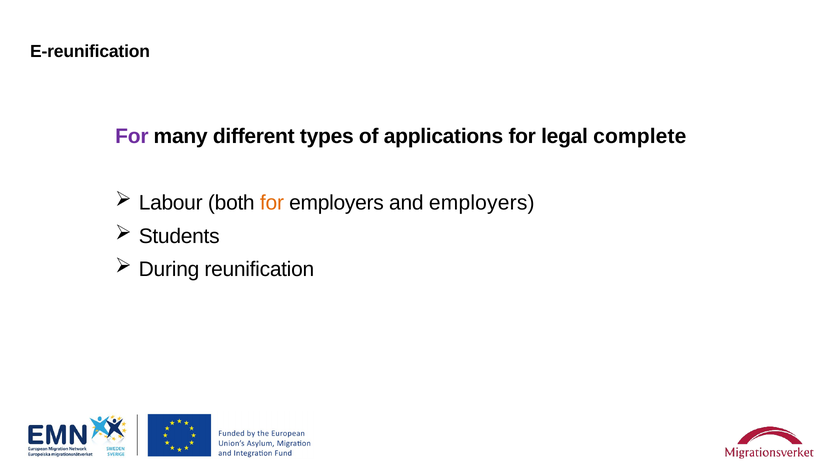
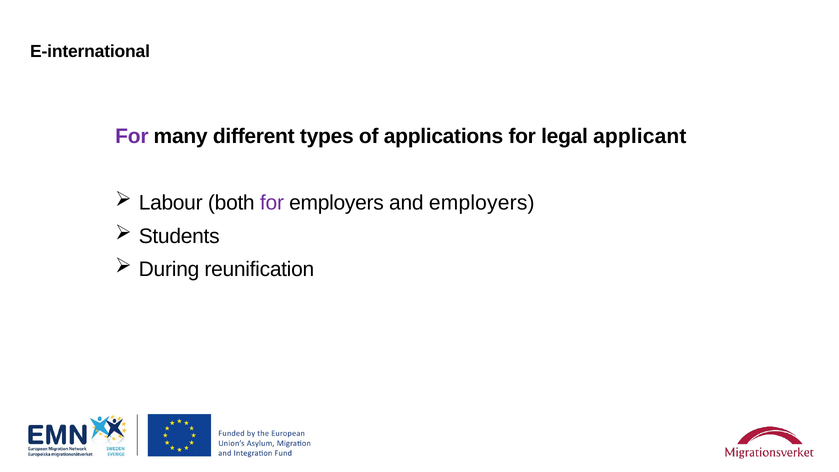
E-reunification: E-reunification -> E-international
complete: complete -> applicant
for at (272, 203) colour: orange -> purple
